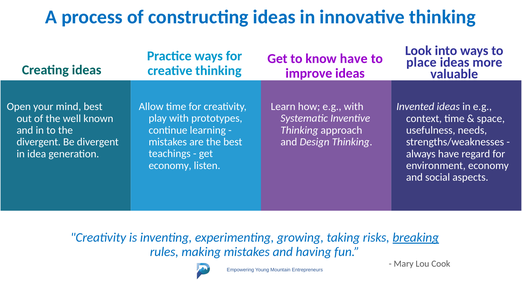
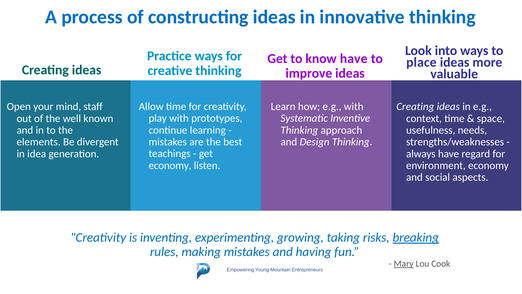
mind best: best -> staff
Invented at (415, 107): Invented -> Creating
divergent at (39, 142): divergent -> elements
Mary underline: none -> present
